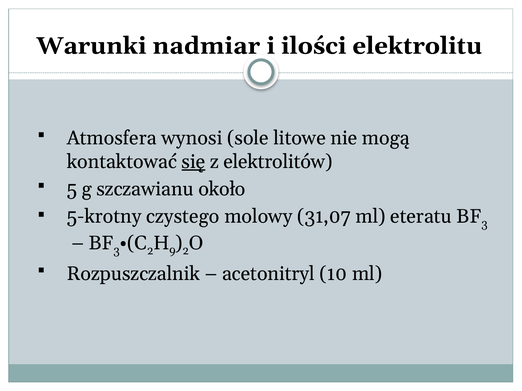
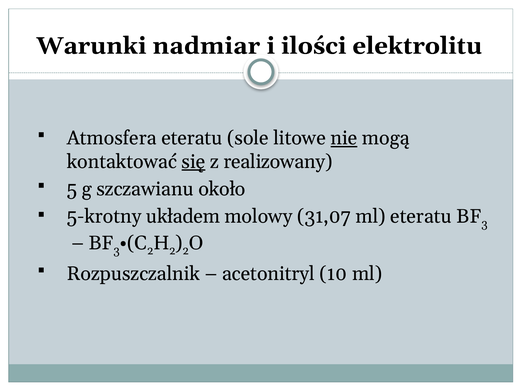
Atmosfera wynosi: wynosi -> eteratu
nie underline: none -> present
elektrolitów: elektrolitów -> realizowany
czystego: czystego -> układem
9 at (172, 251): 9 -> 2
